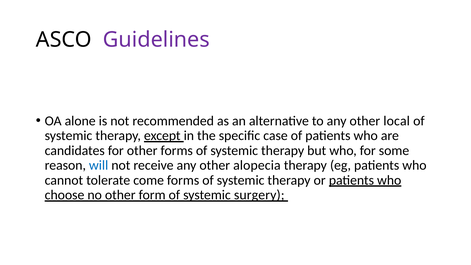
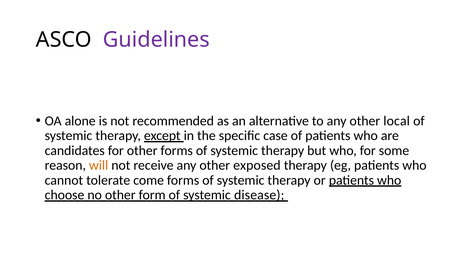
will colour: blue -> orange
alopecia: alopecia -> exposed
surgery: surgery -> disease
